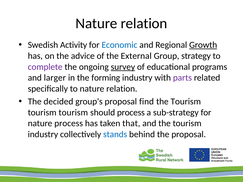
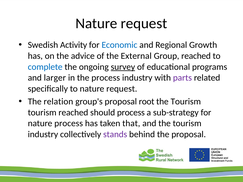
relation at (144, 24): relation -> request
Growth underline: present -> none
Group strategy: strategy -> reached
complete colour: purple -> blue
the forming: forming -> process
to nature relation: relation -> request
decided: decided -> relation
find: find -> root
tourism at (73, 113): tourism -> reached
stands colour: blue -> purple
